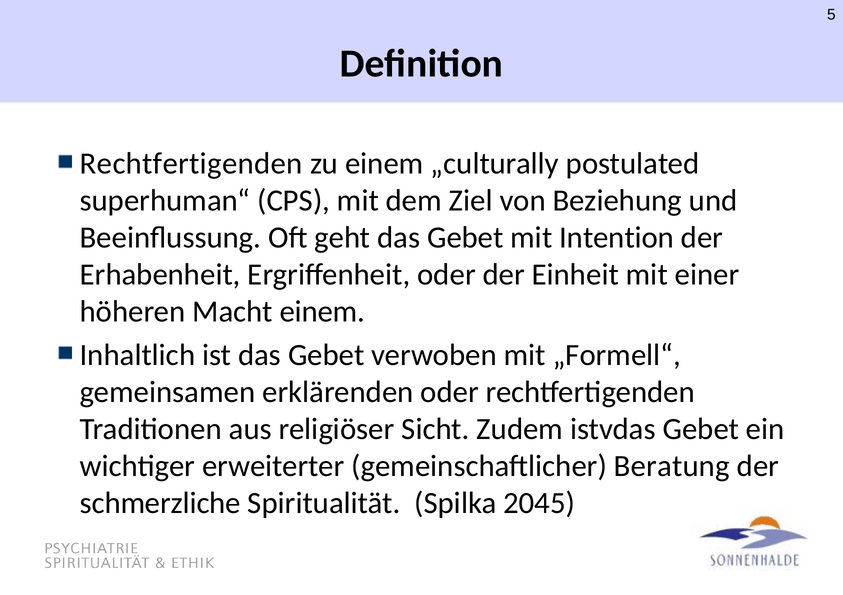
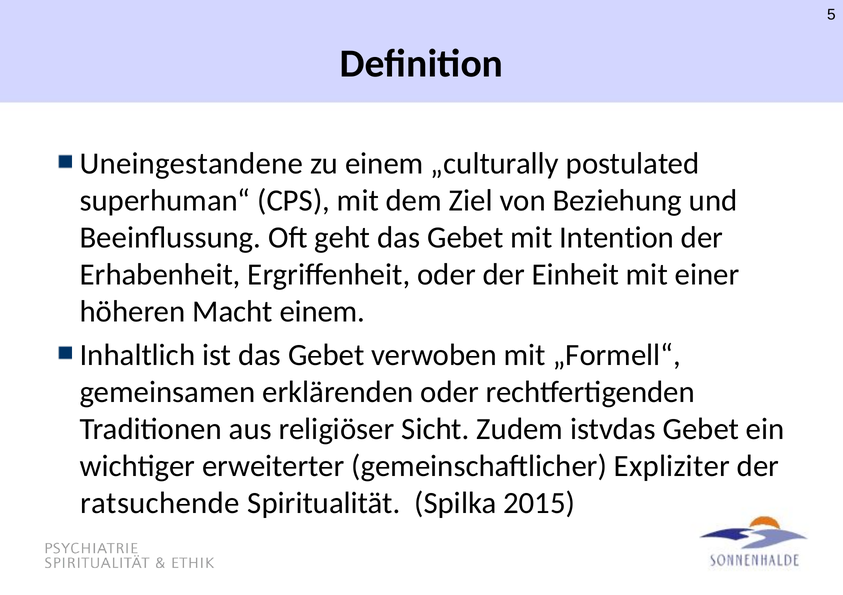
Rechtfertigenden at (191, 163): Rechtfertigenden -> Uneingestandene
Beratung: Beratung -> Expliziter
schmerzliche: schmerzliche -> ratsuchende
2045: 2045 -> 2015
